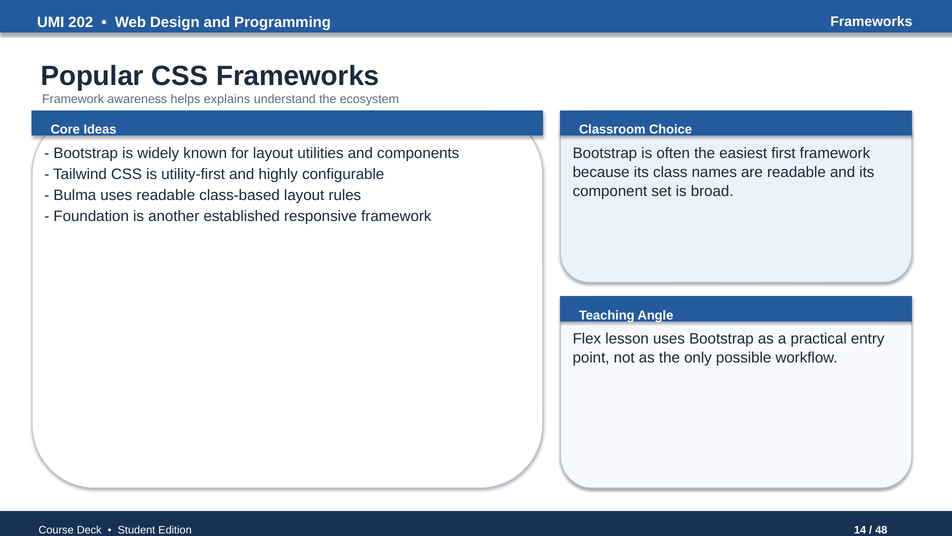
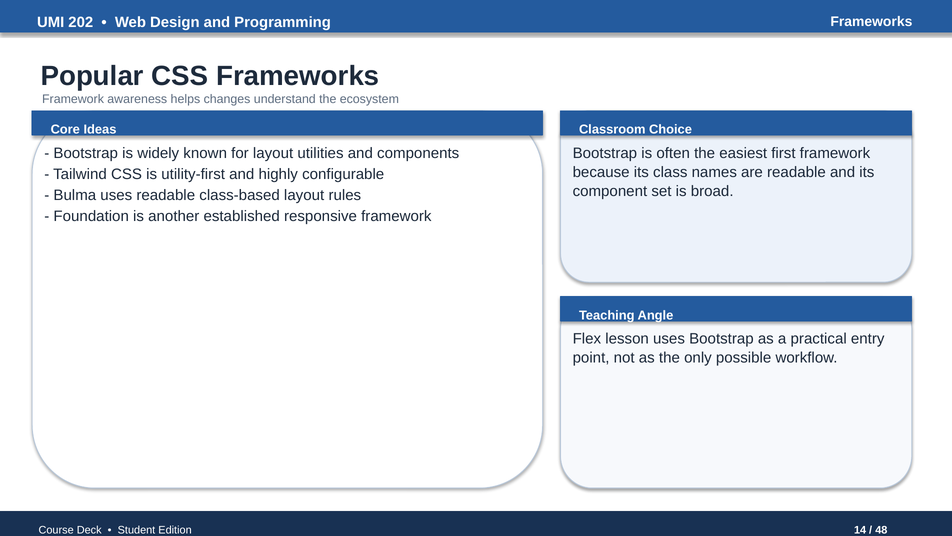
explains: explains -> changes
